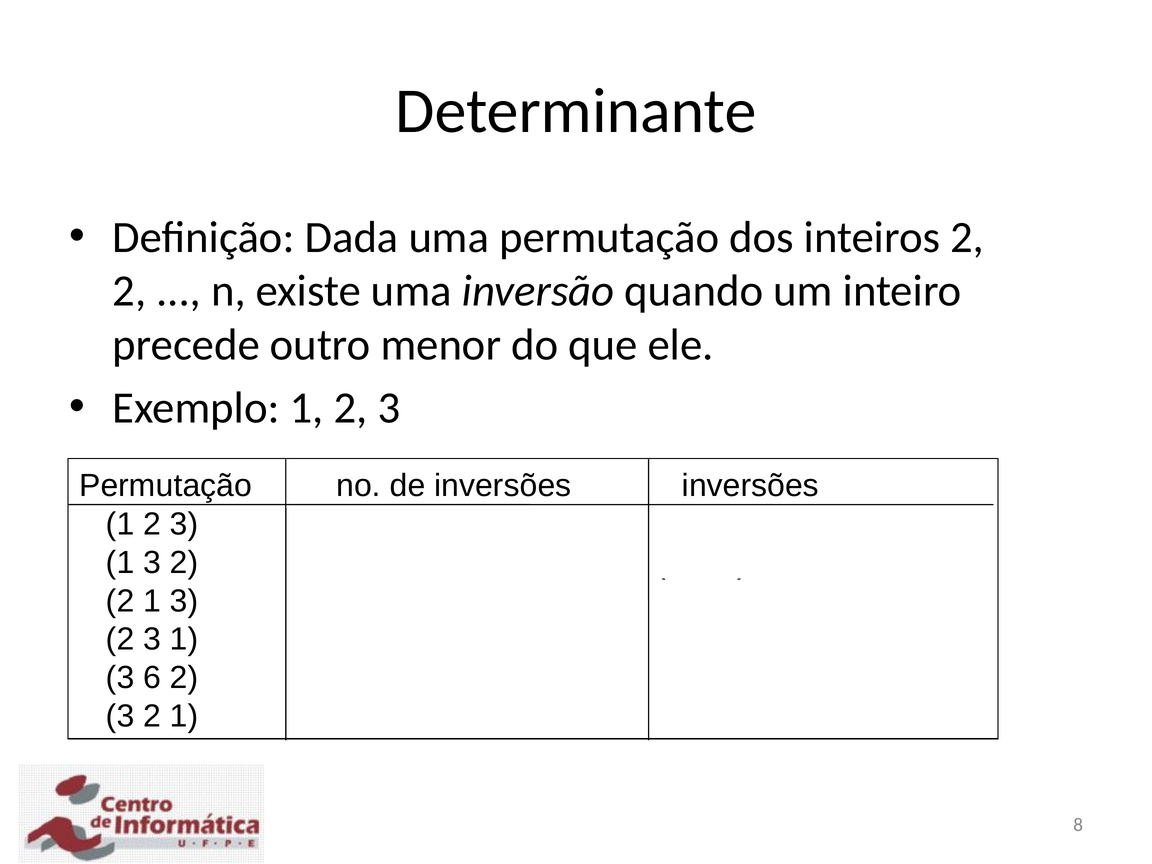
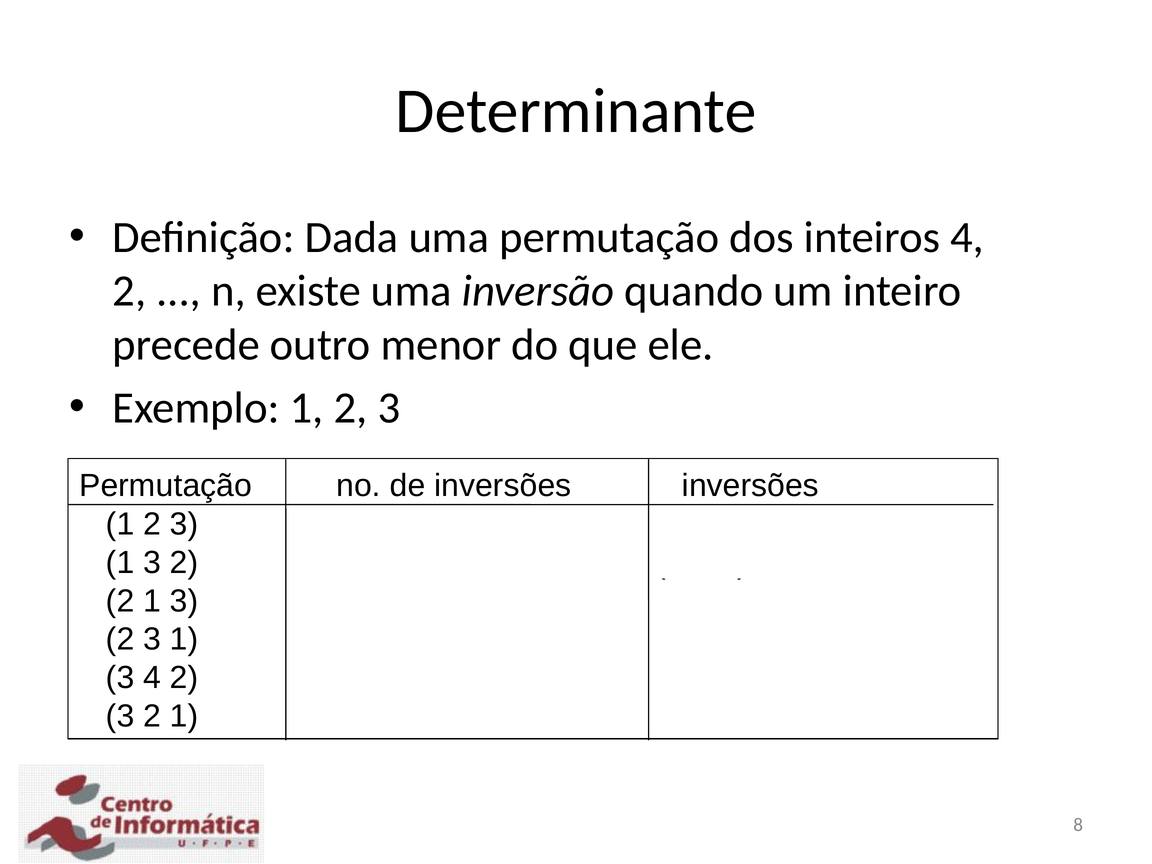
inteiros 2: 2 -> 4
3 6: 6 -> 4
